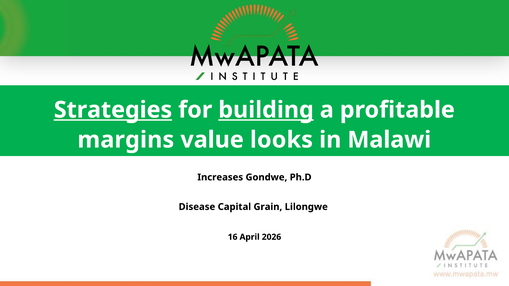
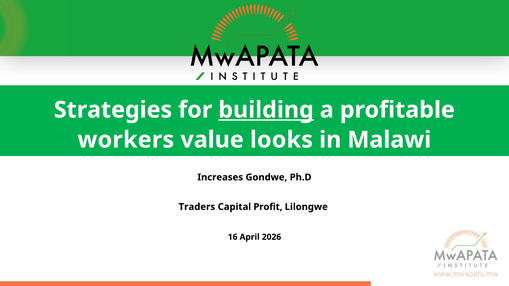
Strategies underline: present -> none
margins: margins -> workers
Disease: Disease -> Traders
Grain: Grain -> Profit
